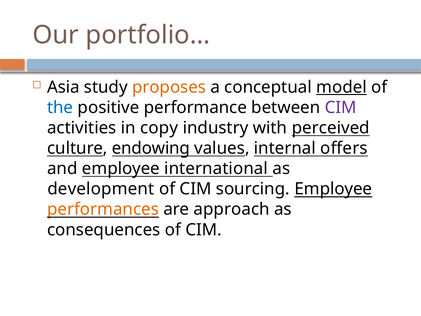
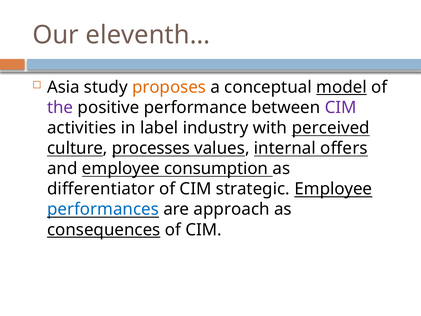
portfolio…: portfolio… -> eleventh…
the colour: blue -> purple
copy: copy -> label
endowing: endowing -> processes
international: international -> consumption
development: development -> differentiator
sourcing: sourcing -> strategic
performances colour: orange -> blue
consequences underline: none -> present
